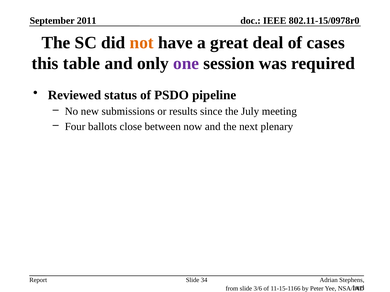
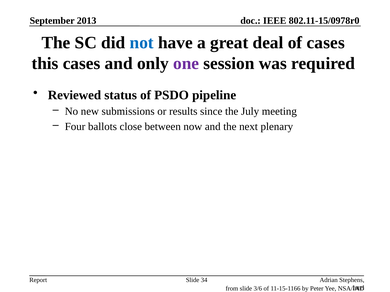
2011: 2011 -> 2013
not colour: orange -> blue
this table: table -> cases
